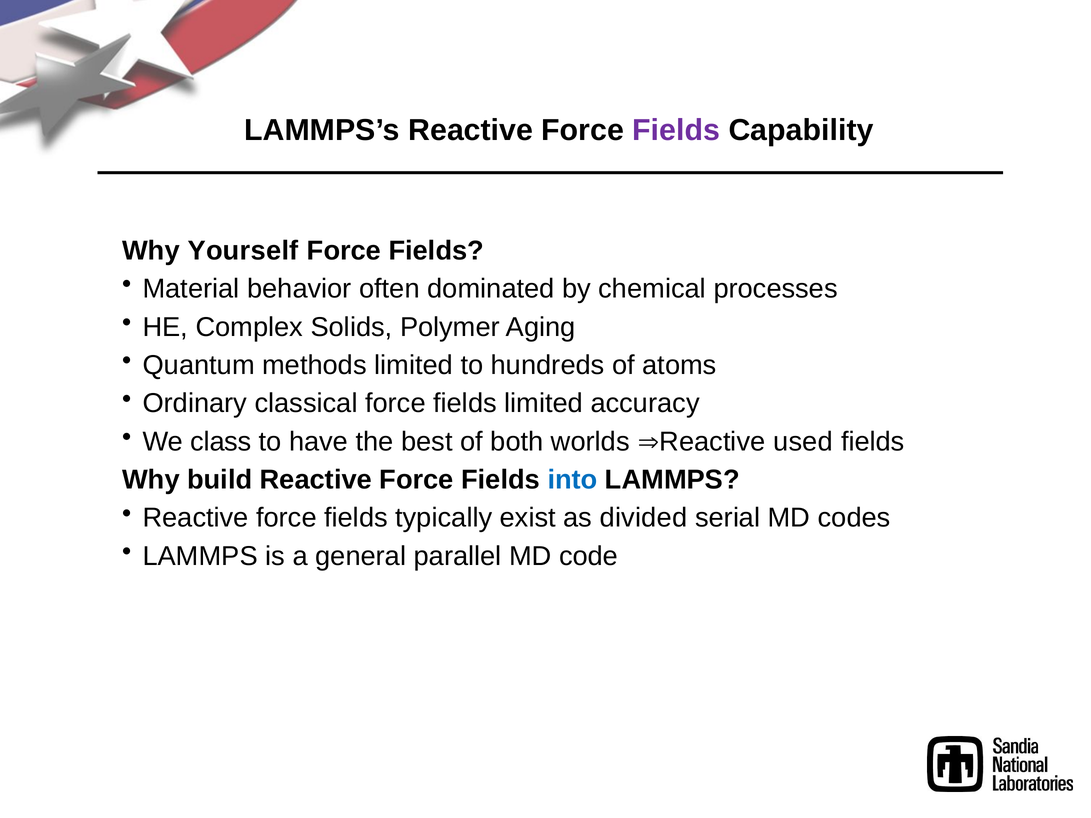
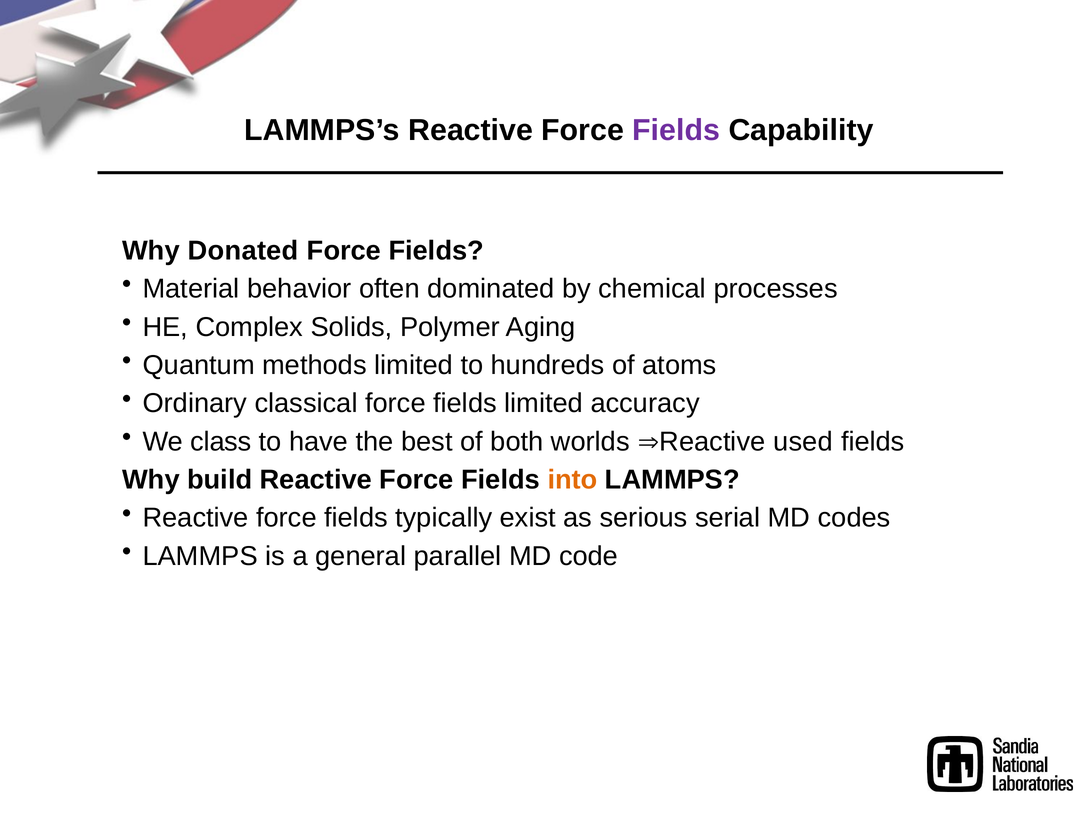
Yourself: Yourself -> Donated
into colour: blue -> orange
divided: divided -> serious
